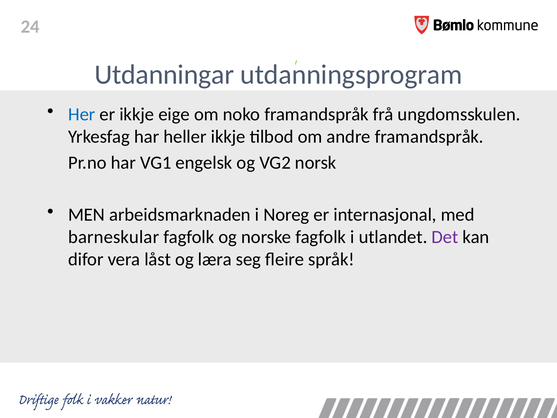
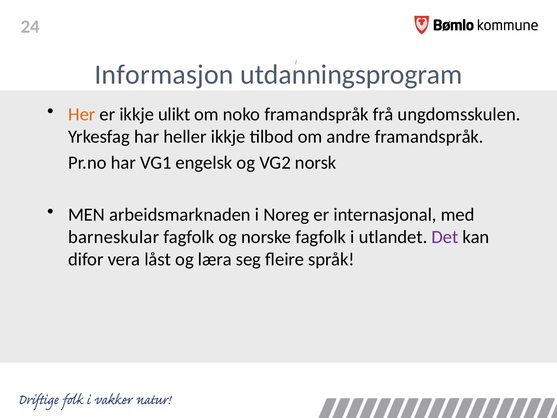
Utdanningar: Utdanningar -> Informasjon
Her colour: blue -> orange
eige: eige -> ulikt
